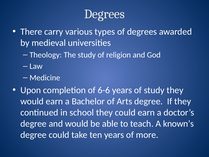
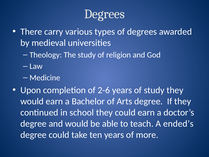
6-6: 6-6 -> 2-6
known’s: known’s -> ended’s
